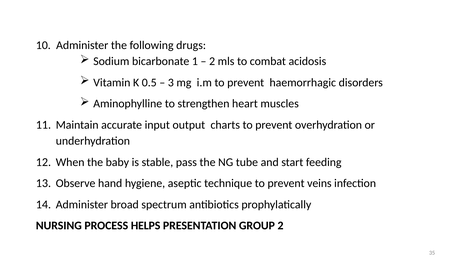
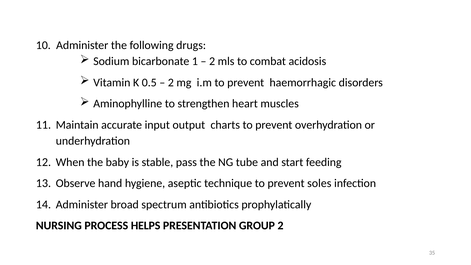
3 at (171, 83): 3 -> 2
veins: veins -> soles
